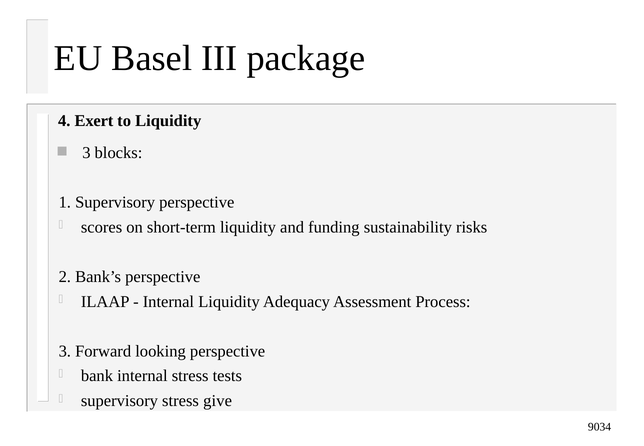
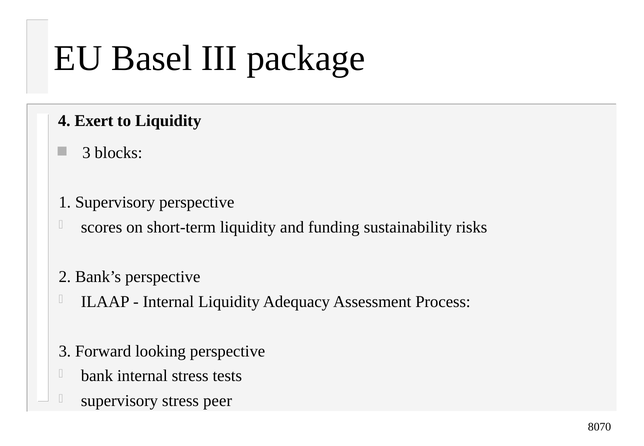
give: give -> peer
9034: 9034 -> 8070
